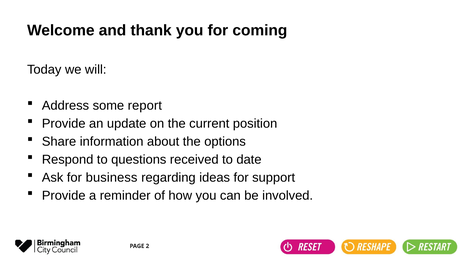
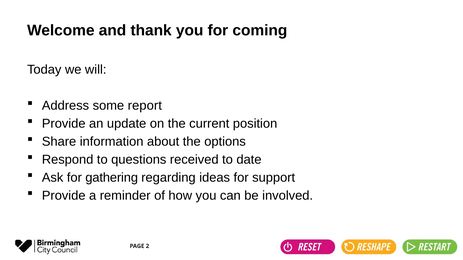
business: business -> gathering
